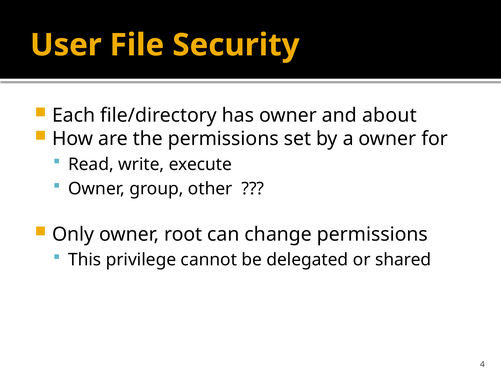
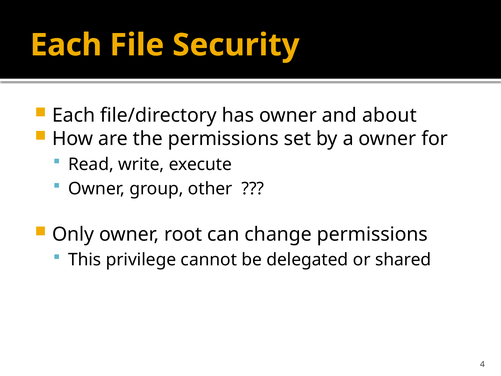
User at (66, 45): User -> Each
